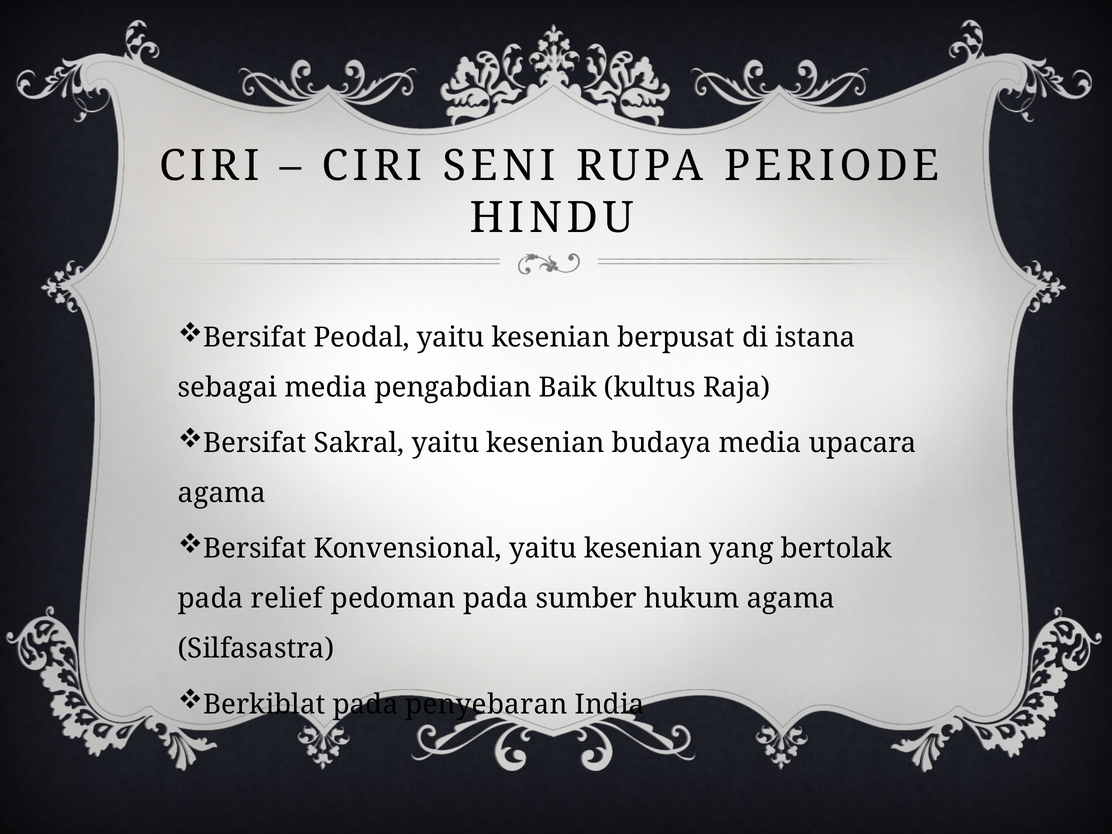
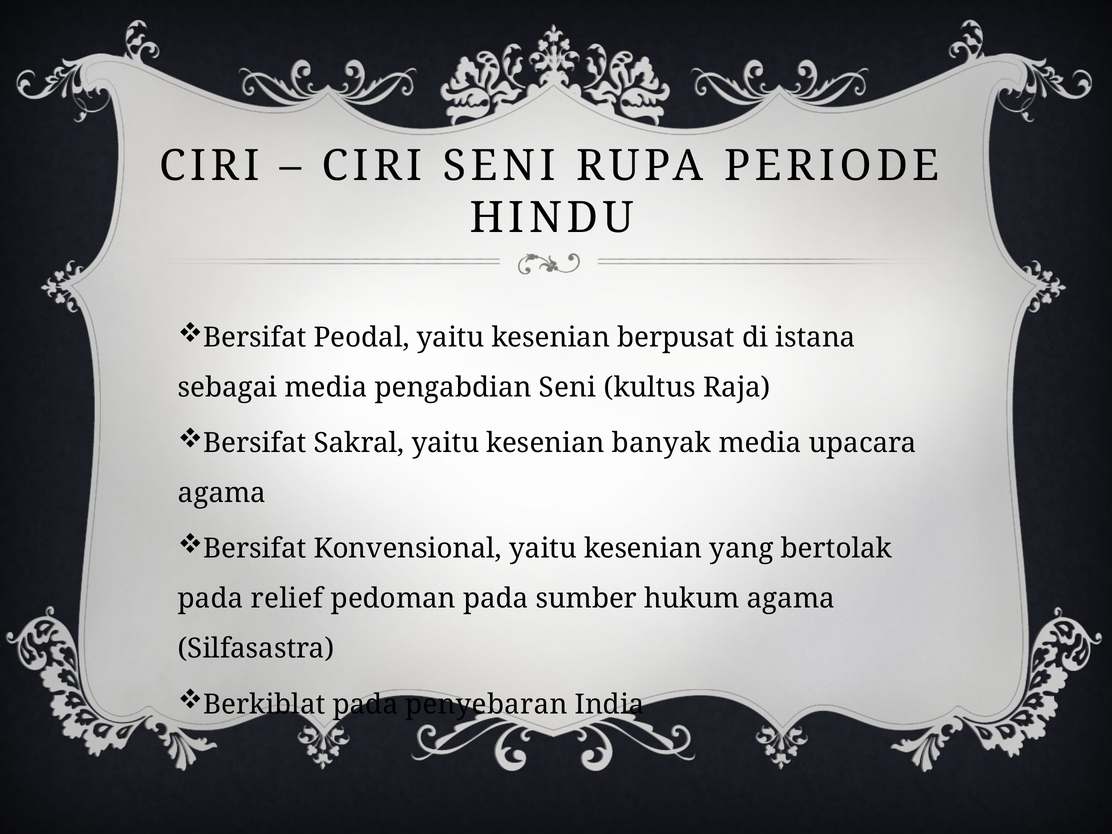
pengabdian Baik: Baik -> Seni
budaya: budaya -> banyak
